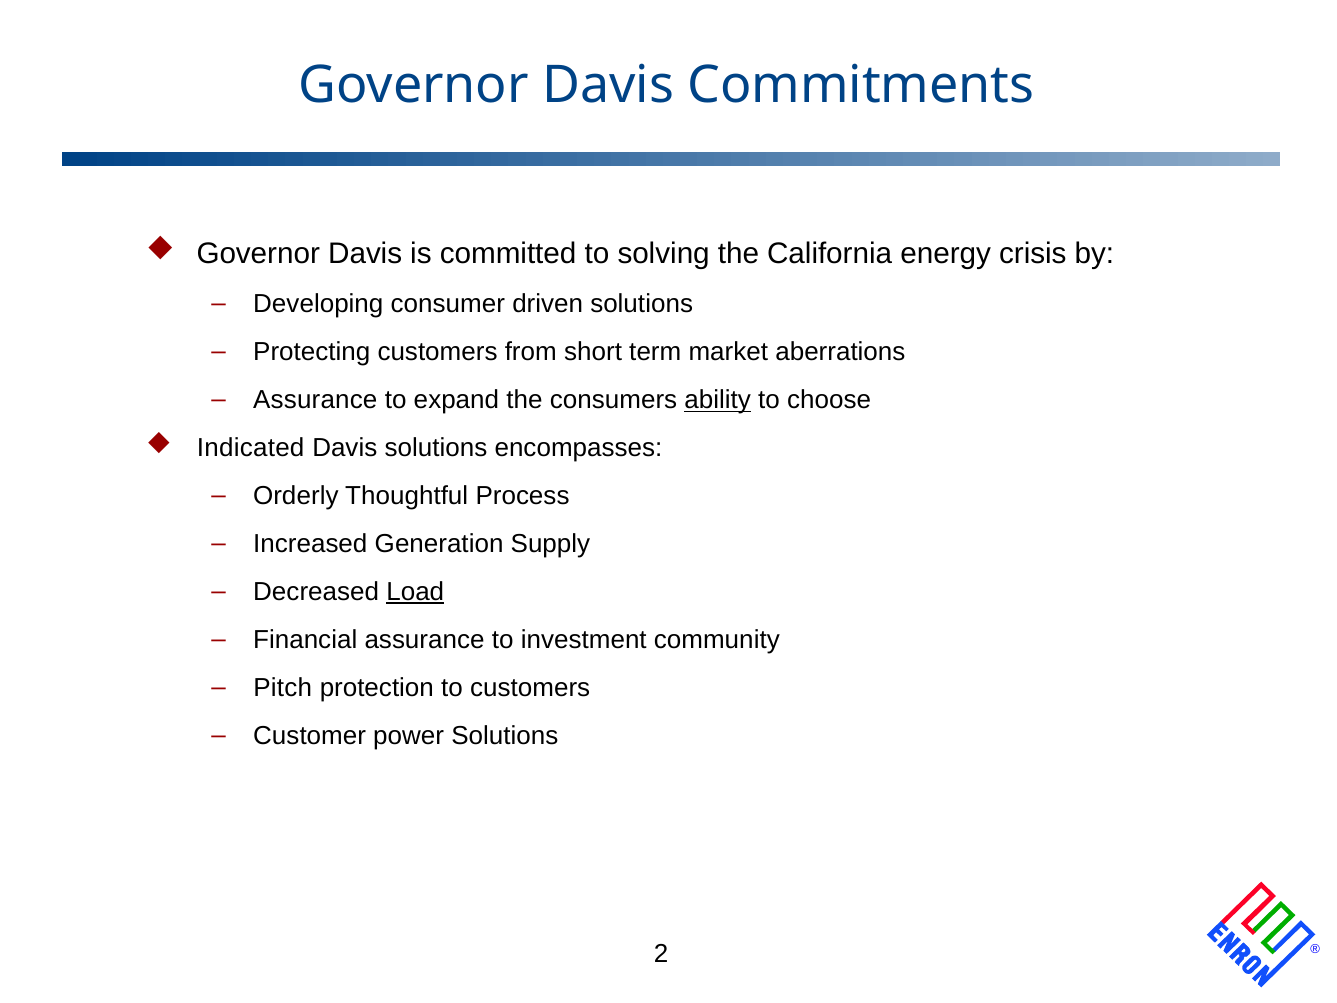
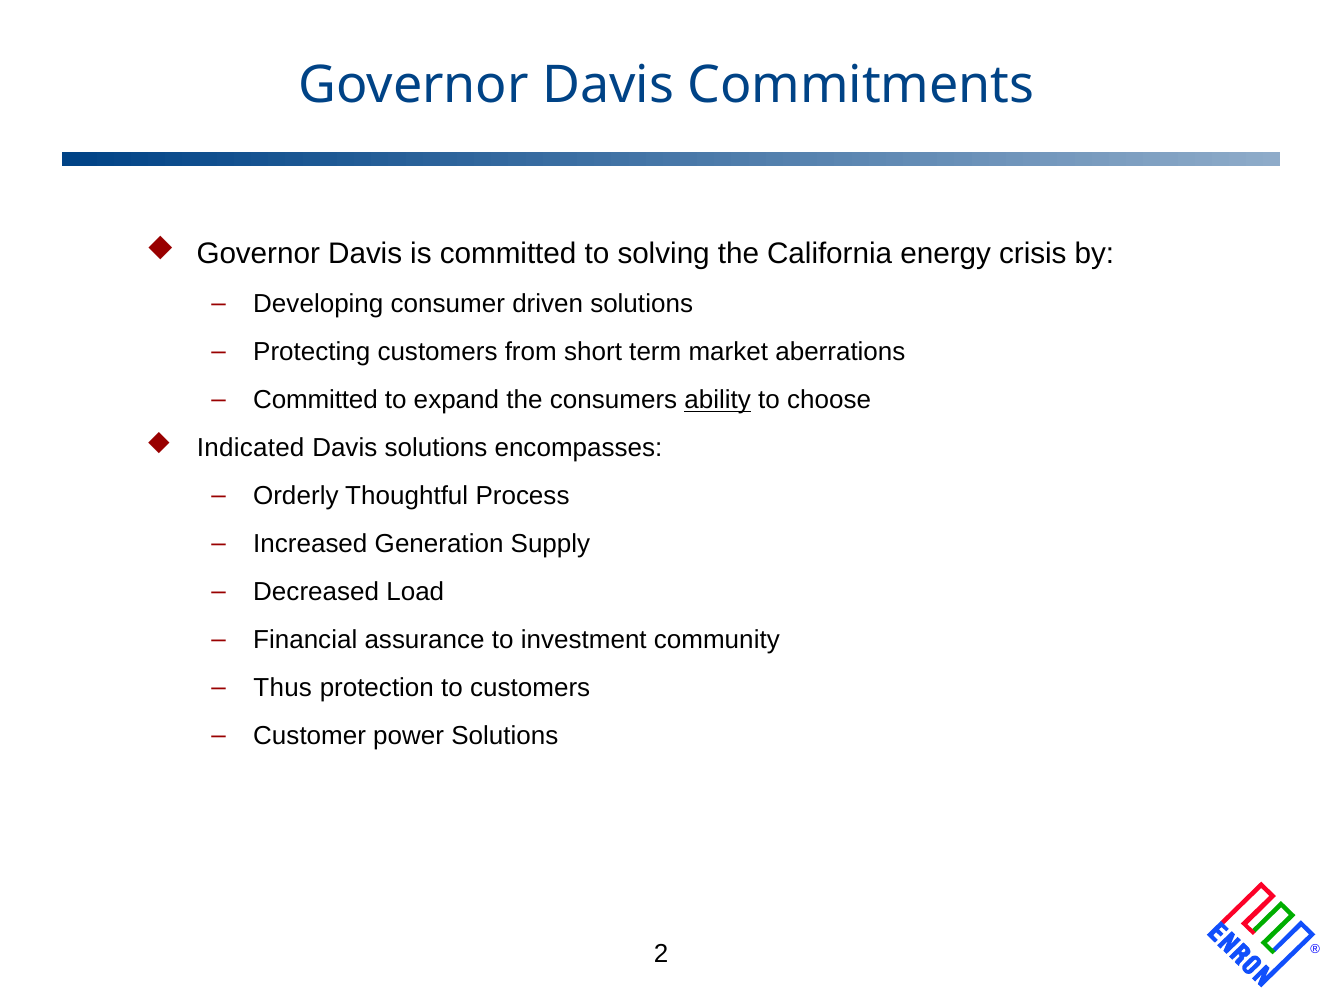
Assurance at (315, 400): Assurance -> Committed
Load underline: present -> none
Pitch: Pitch -> Thus
